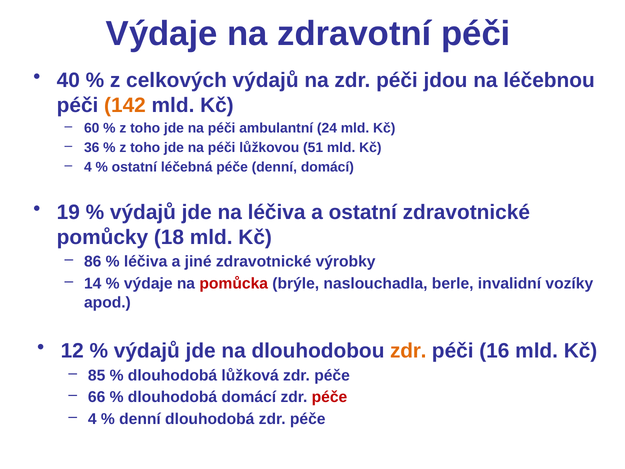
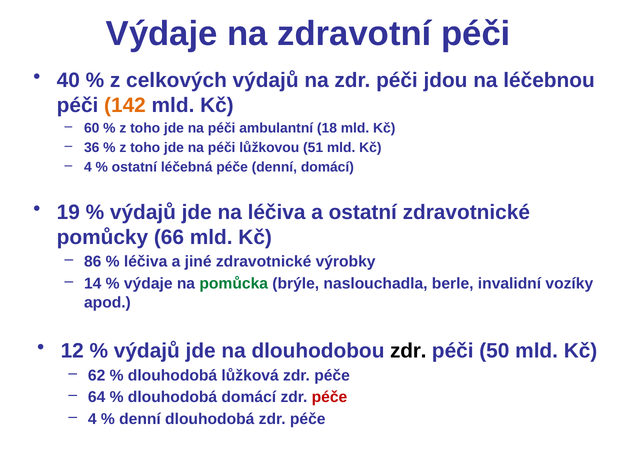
24: 24 -> 18
18: 18 -> 66
pomůcka colour: red -> green
zdr at (408, 351) colour: orange -> black
16: 16 -> 50
85: 85 -> 62
66: 66 -> 64
